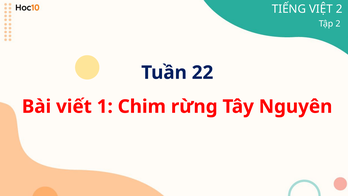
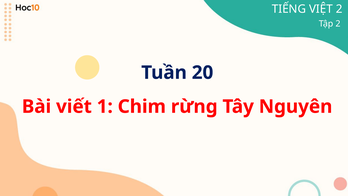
22: 22 -> 20
